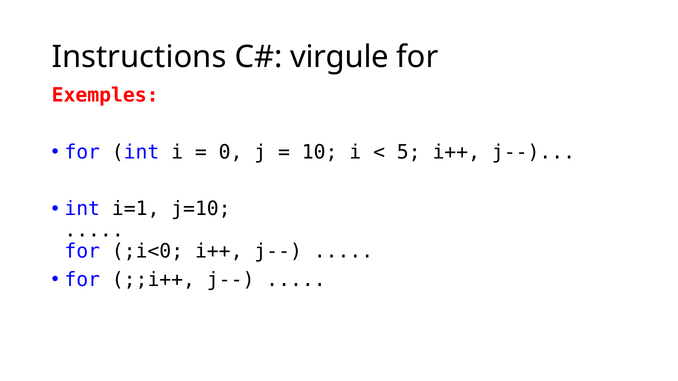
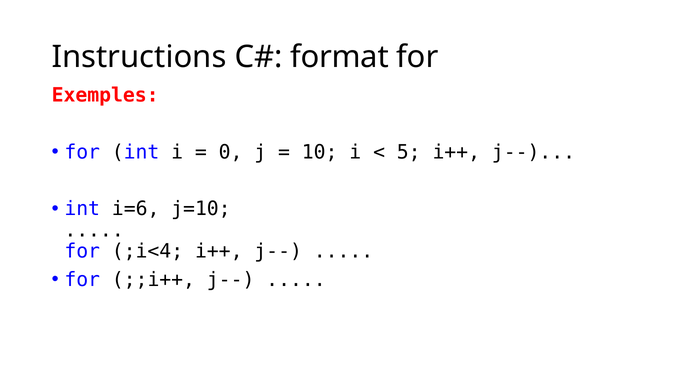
virgule: virgule -> format
i=1: i=1 -> i=6
;i<0: ;i<0 -> ;i<4
